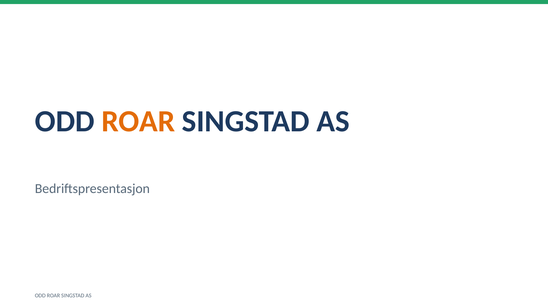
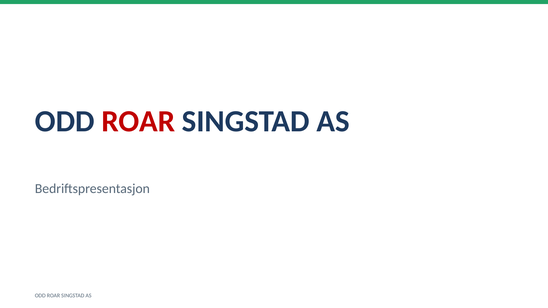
ROAR at (138, 122) colour: orange -> red
